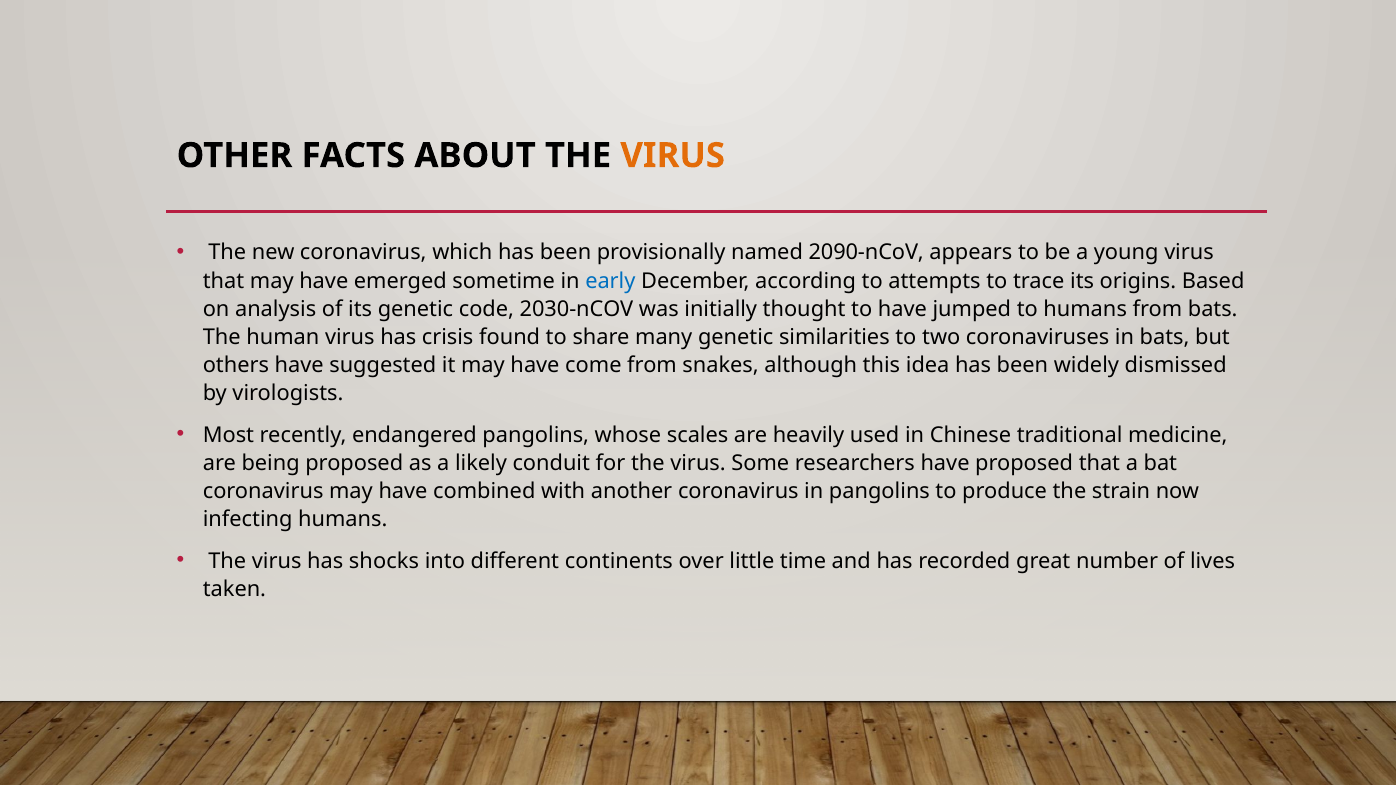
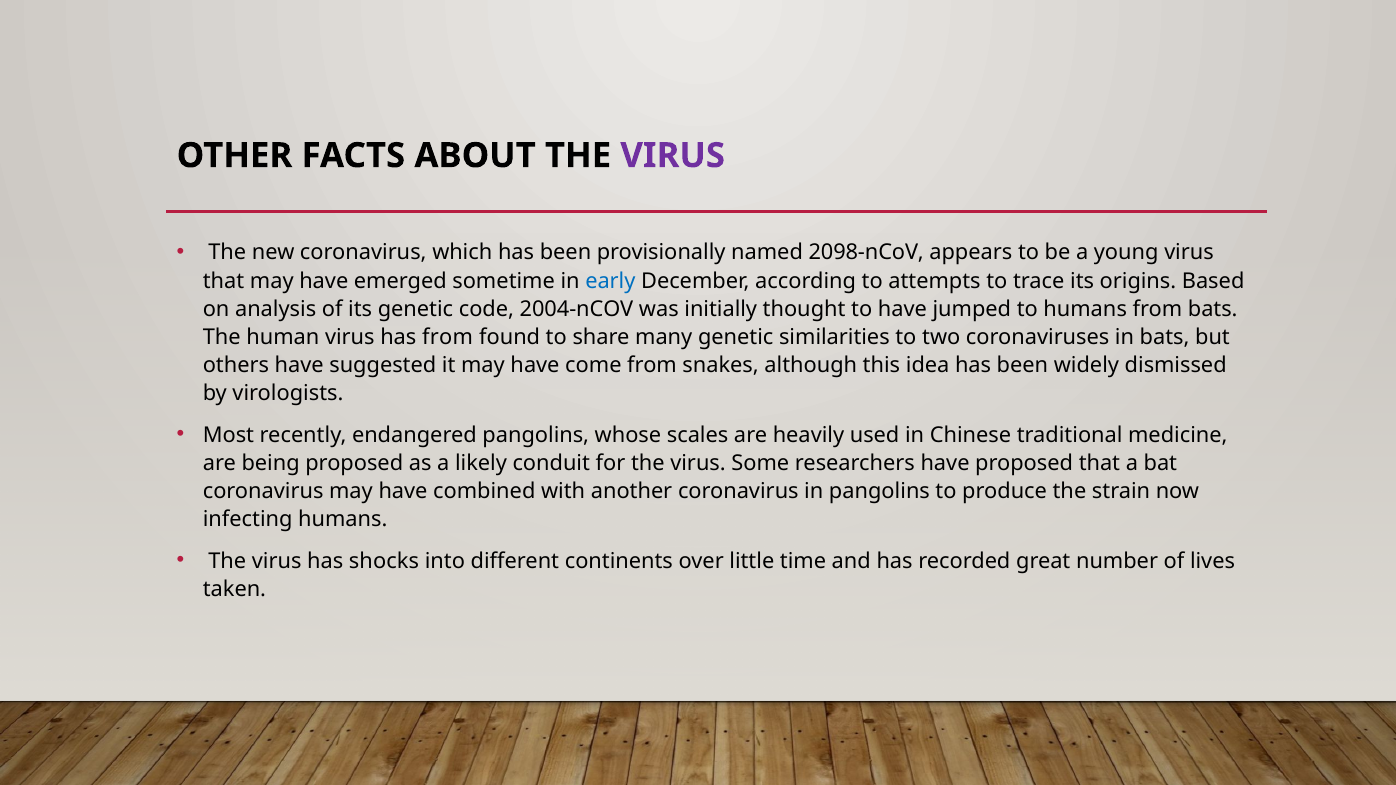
VIRUS at (673, 156) colour: orange -> purple
2090-nCoV: 2090-nCoV -> 2098-nCoV
2030-nCOV: 2030-nCOV -> 2004-nCOV
has crisis: crisis -> from
